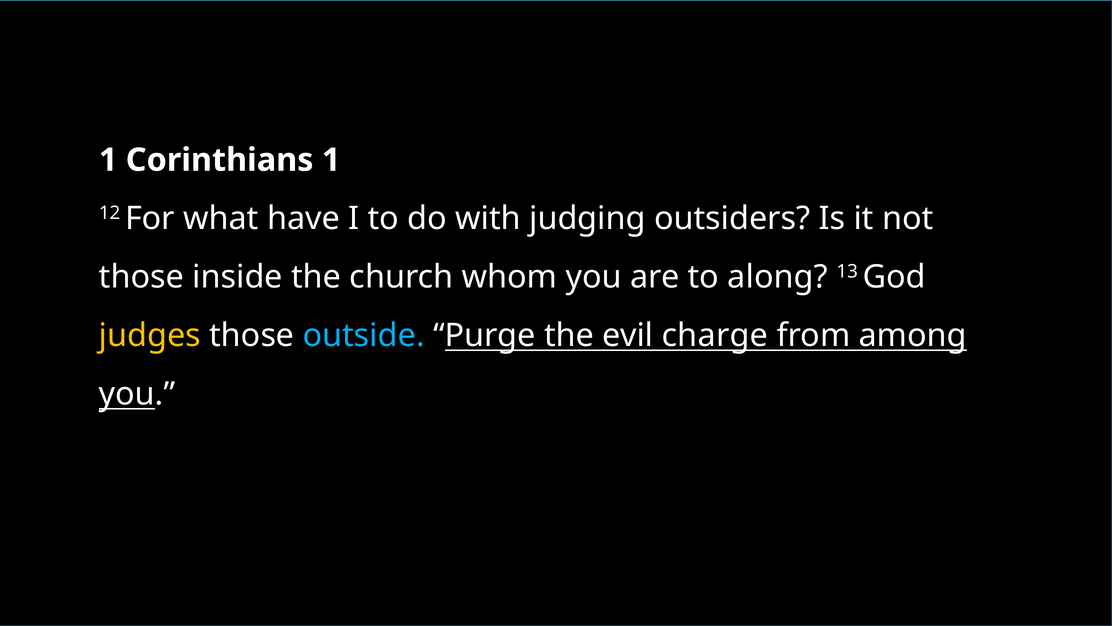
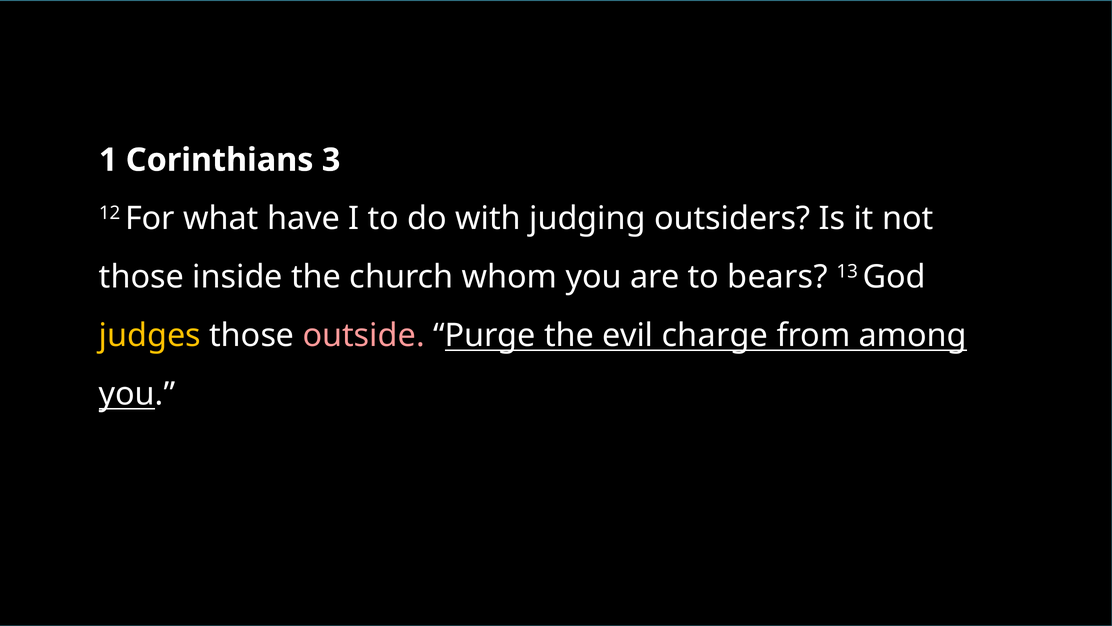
Corinthians 1: 1 -> 3
along: along -> bears
outside colour: light blue -> pink
